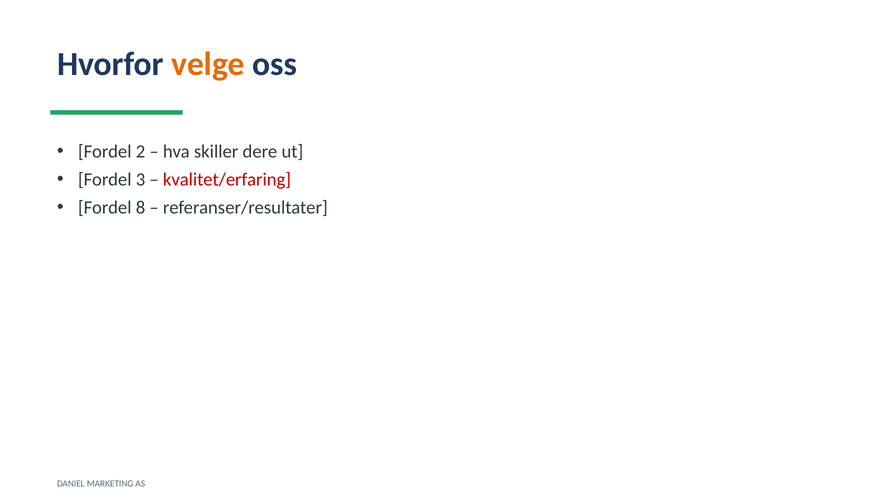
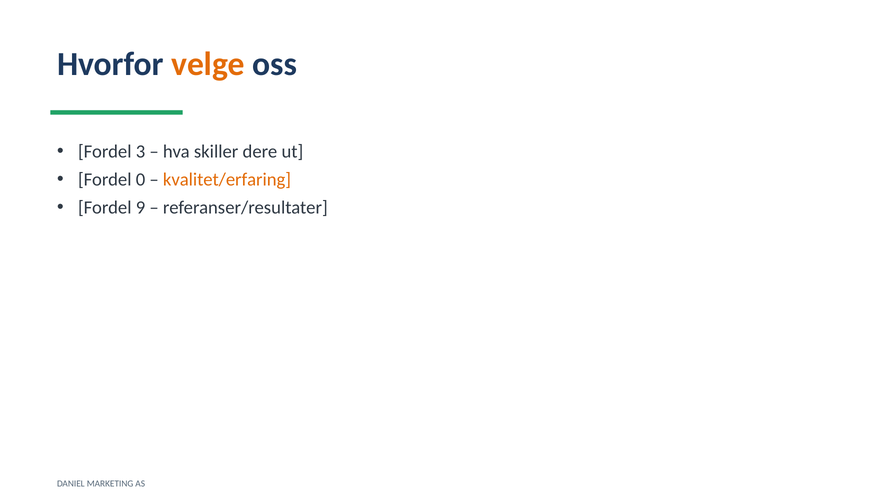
2: 2 -> 3
3: 3 -> 0
kvalitet/erfaring colour: red -> orange
8: 8 -> 9
